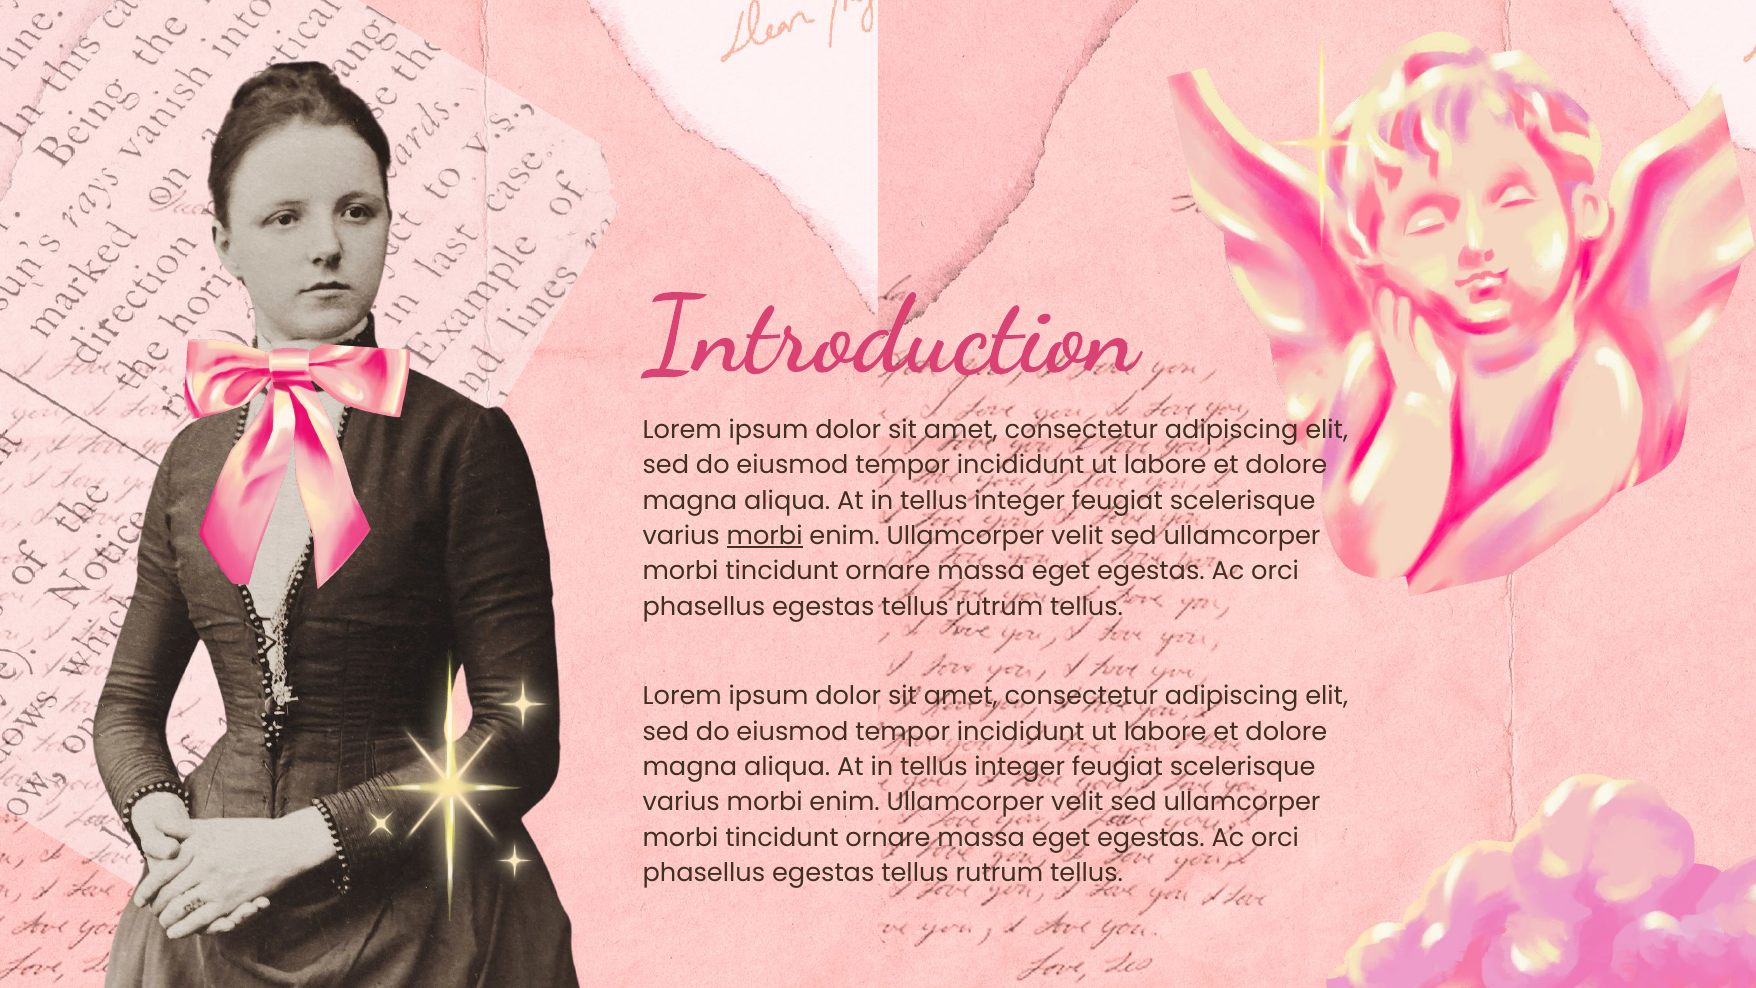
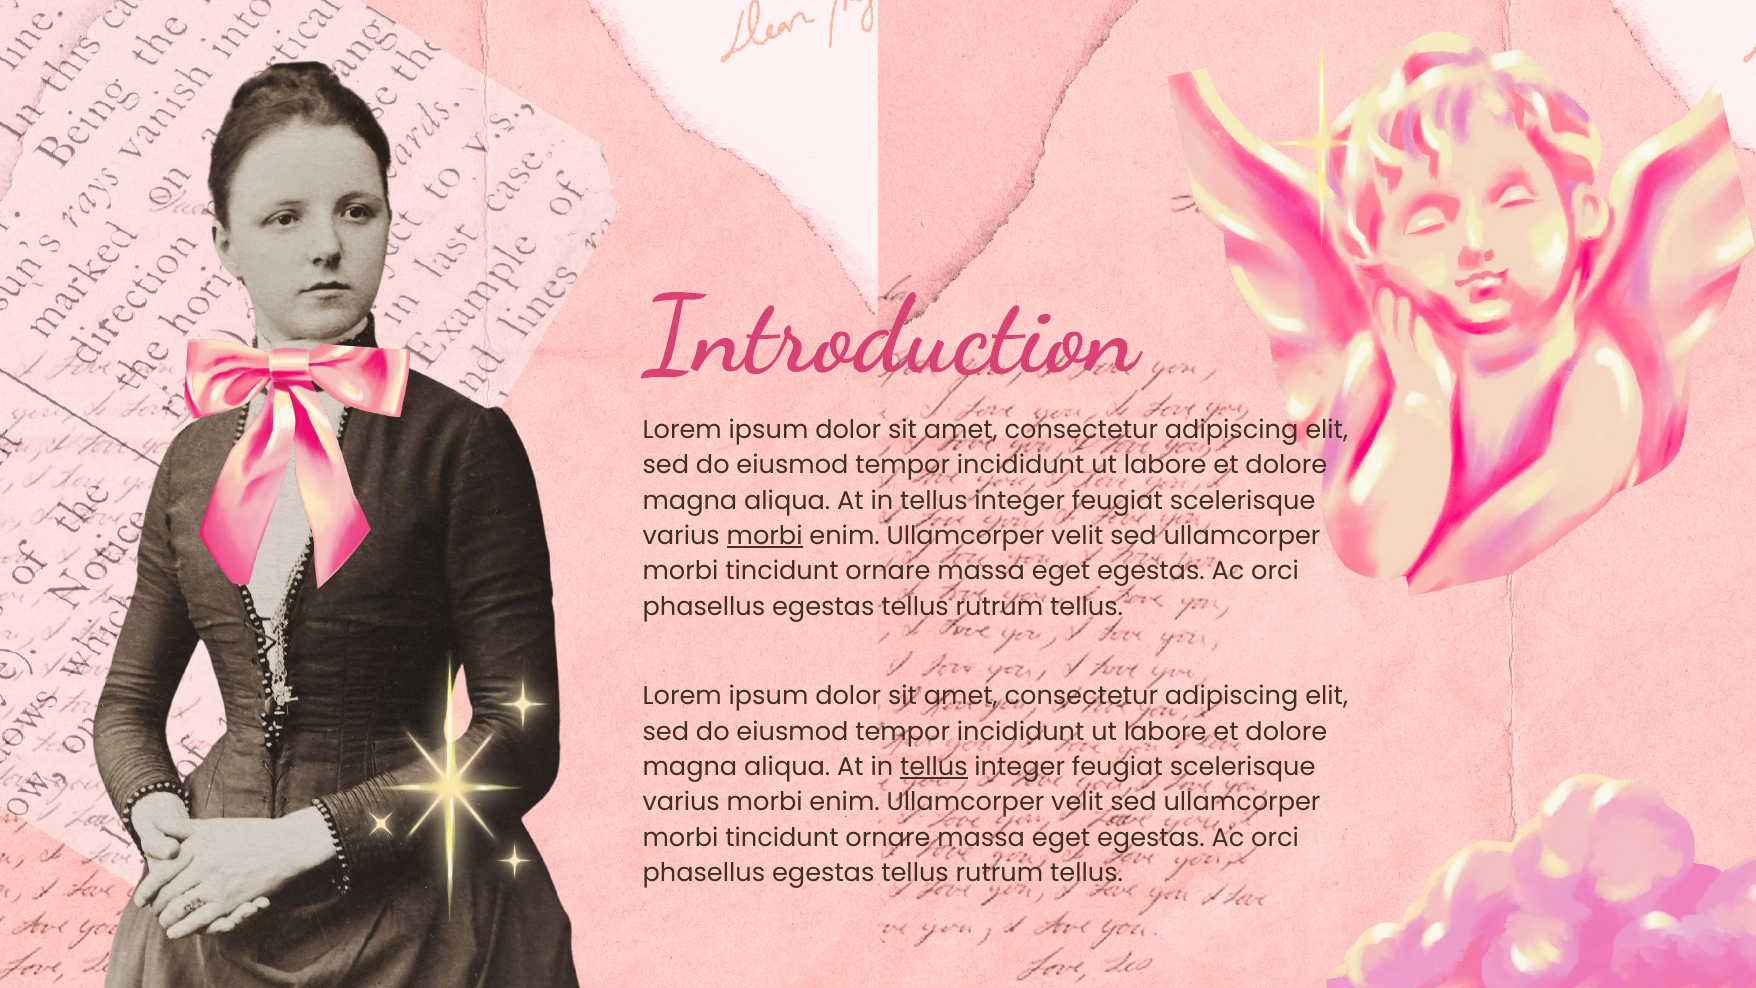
tellus at (934, 767) underline: none -> present
